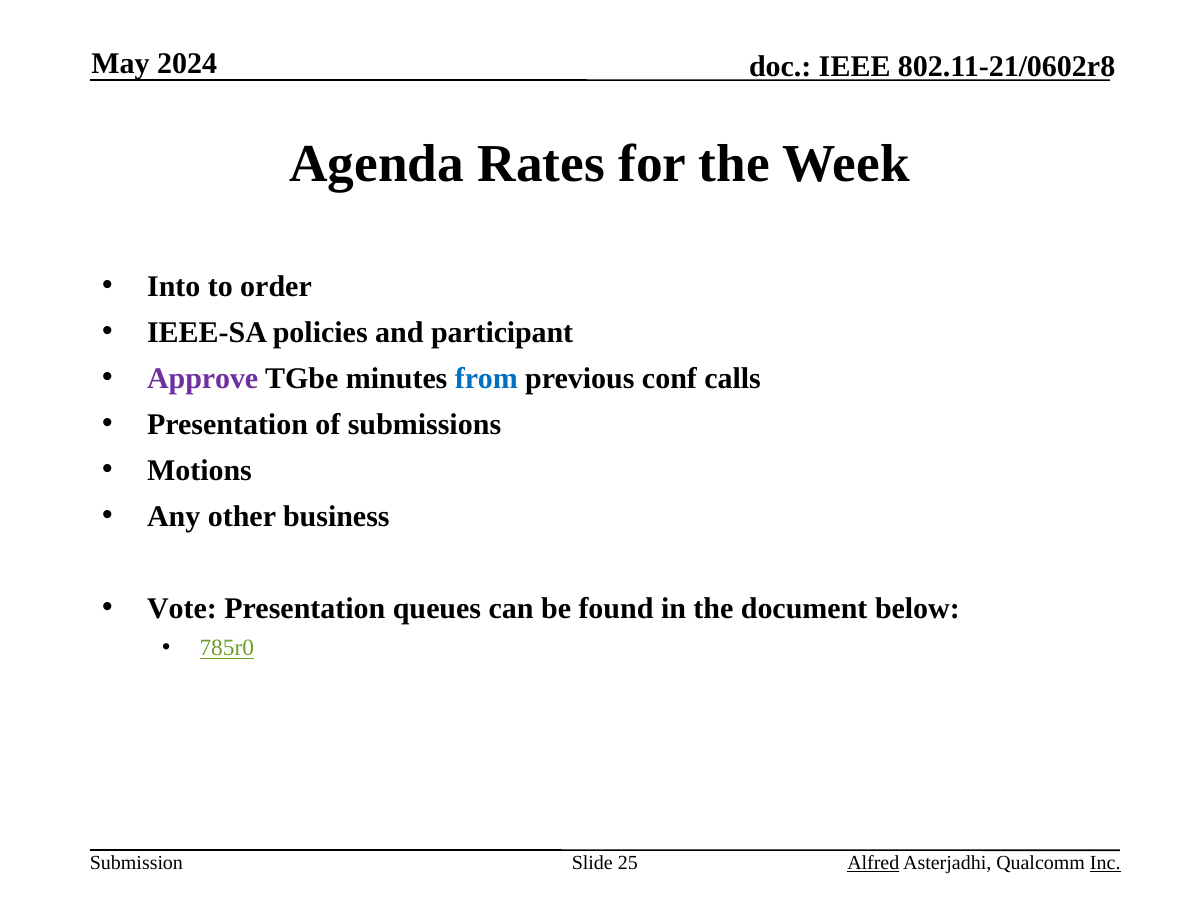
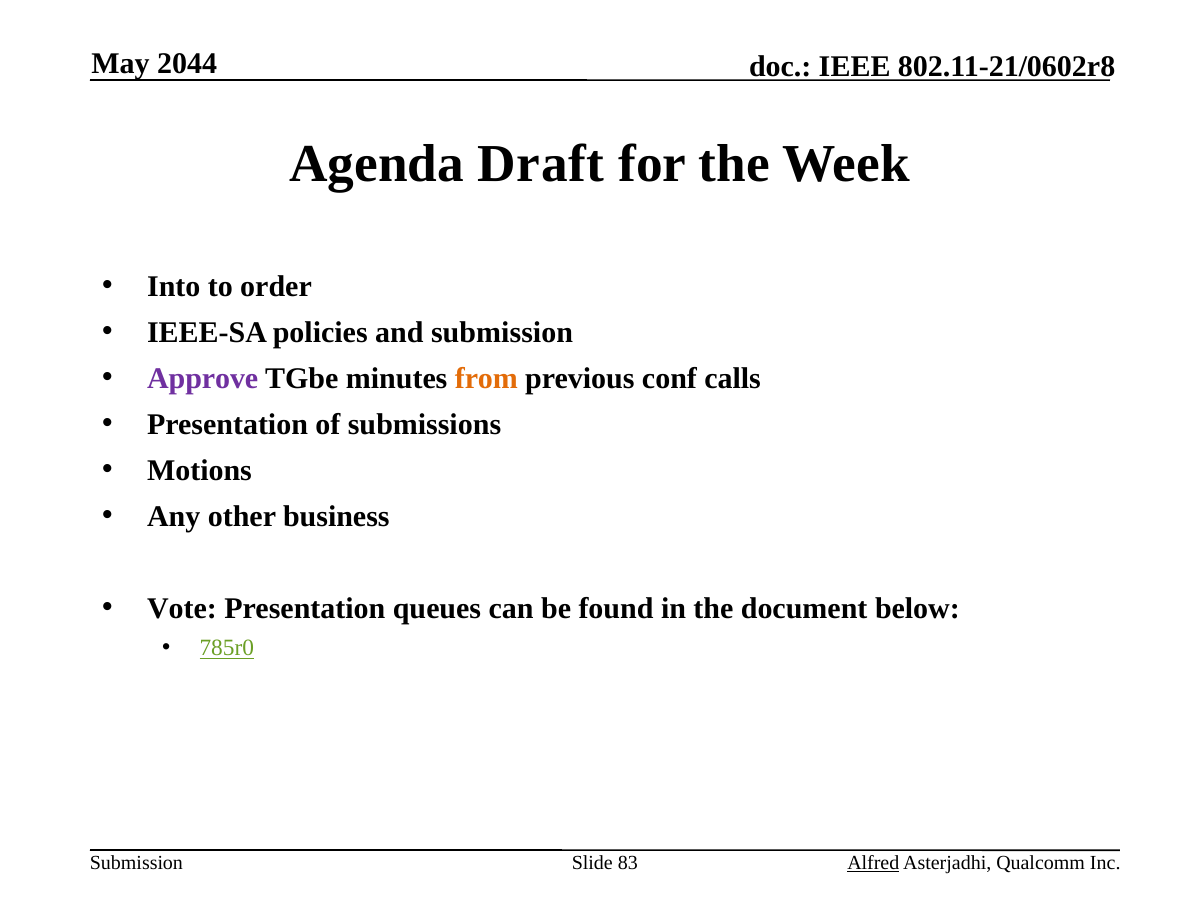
2024: 2024 -> 2044
Rates: Rates -> Draft
and participant: participant -> submission
from colour: blue -> orange
25: 25 -> 83
Inc underline: present -> none
